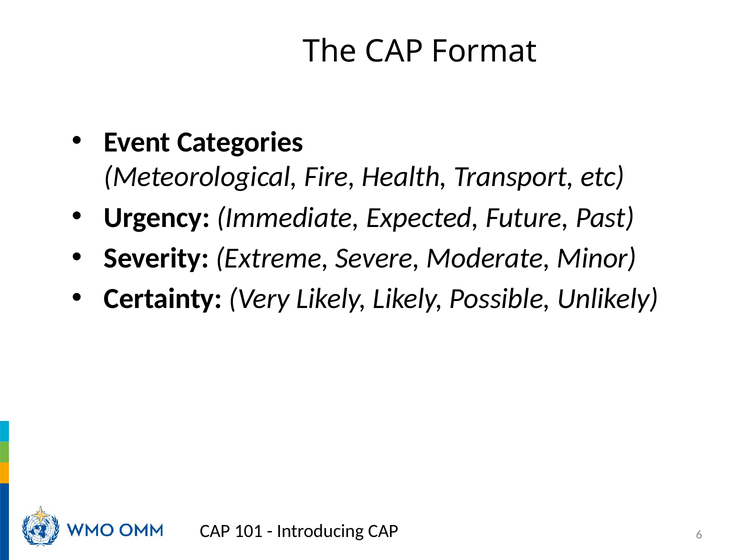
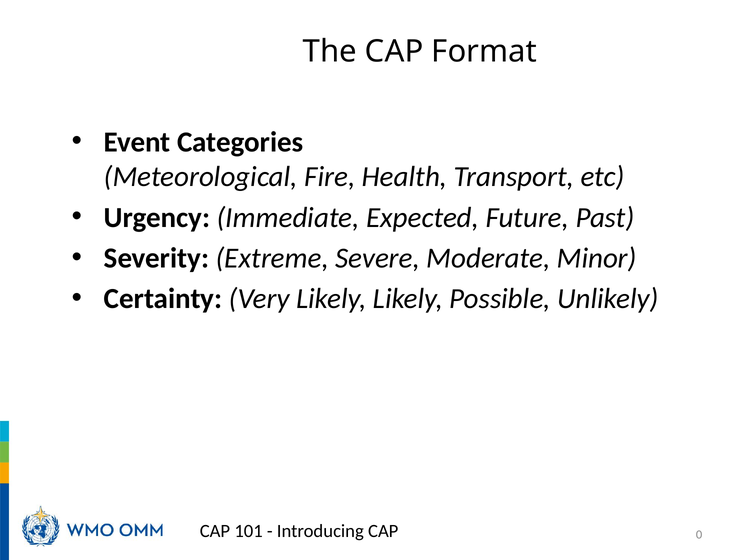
6: 6 -> 0
